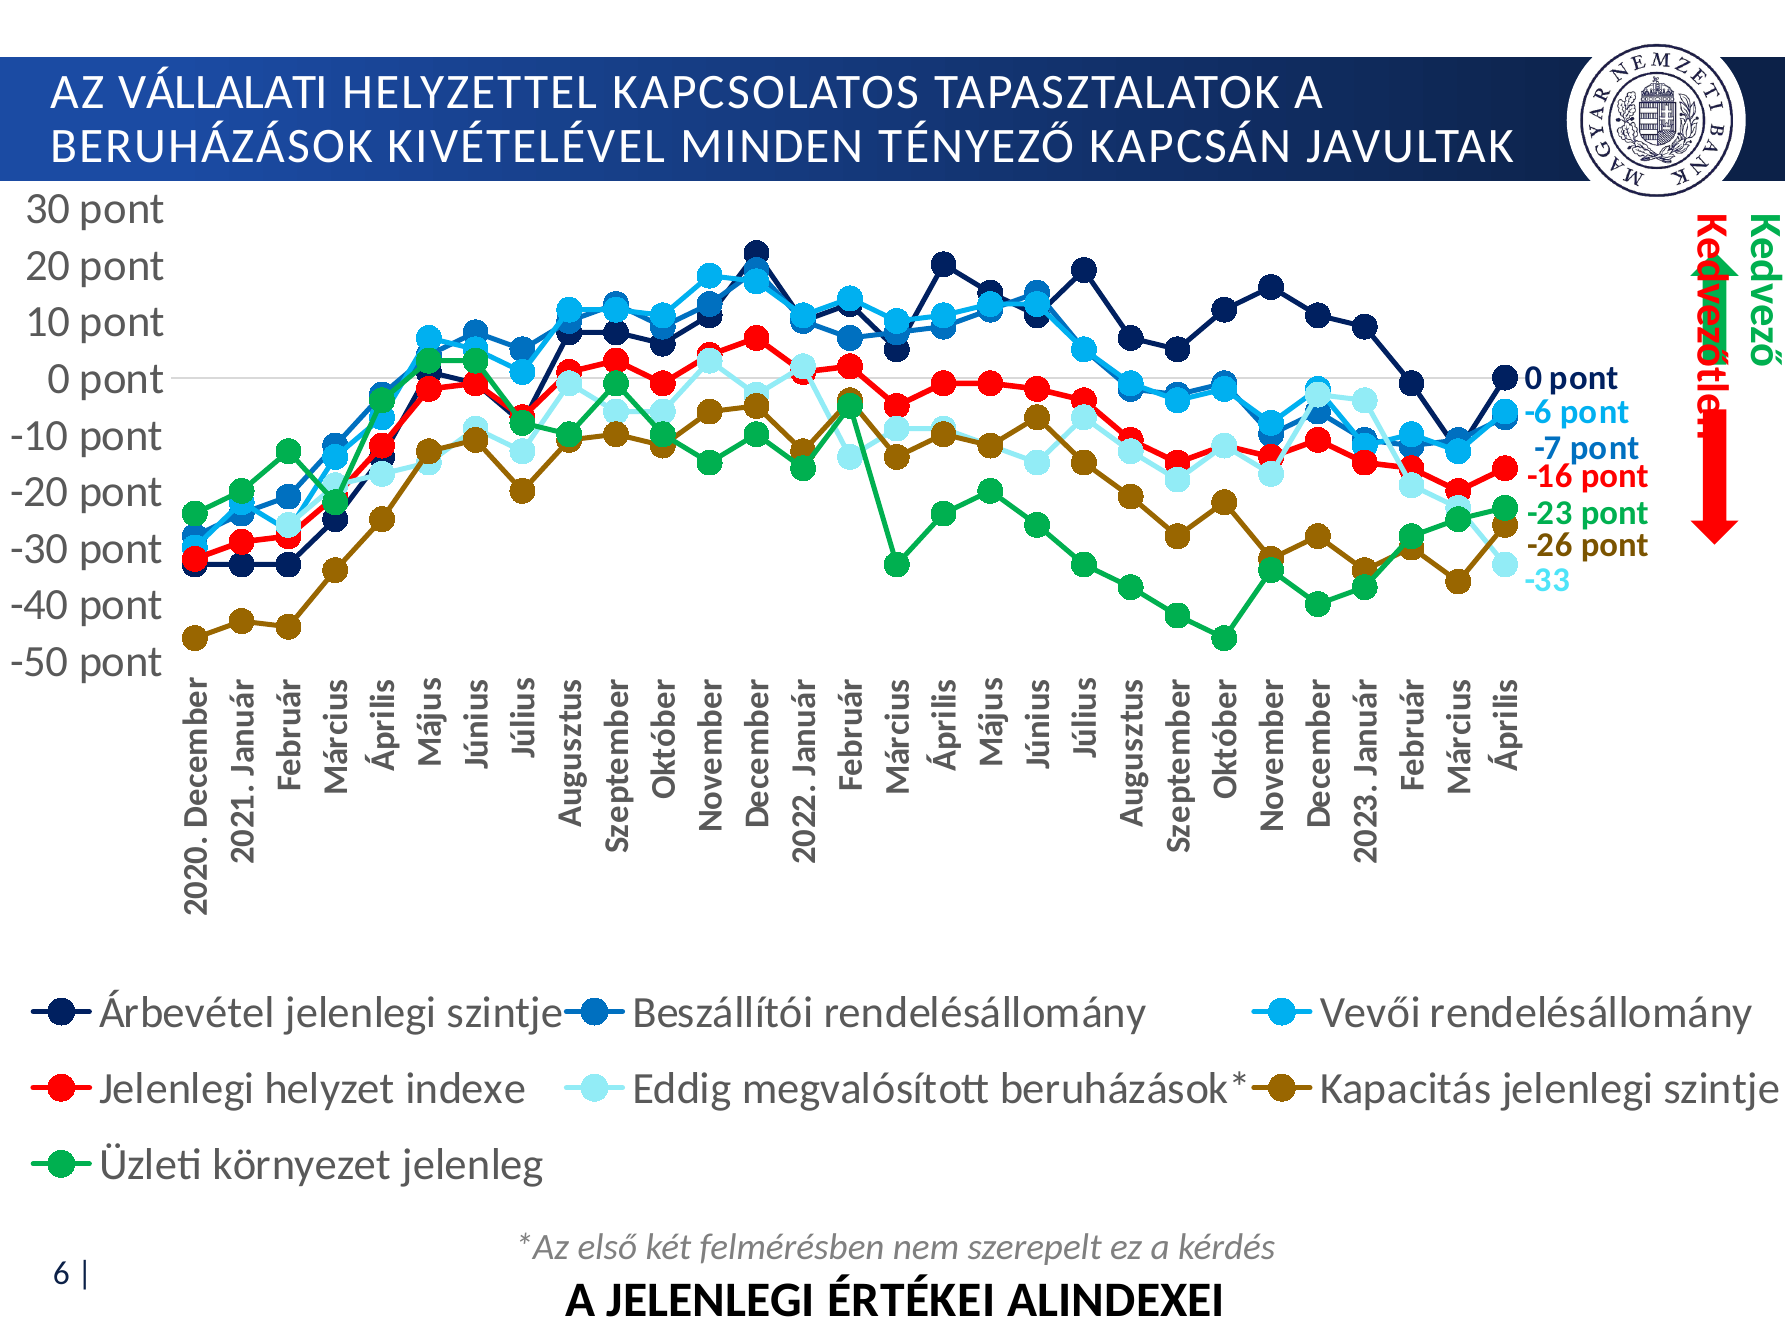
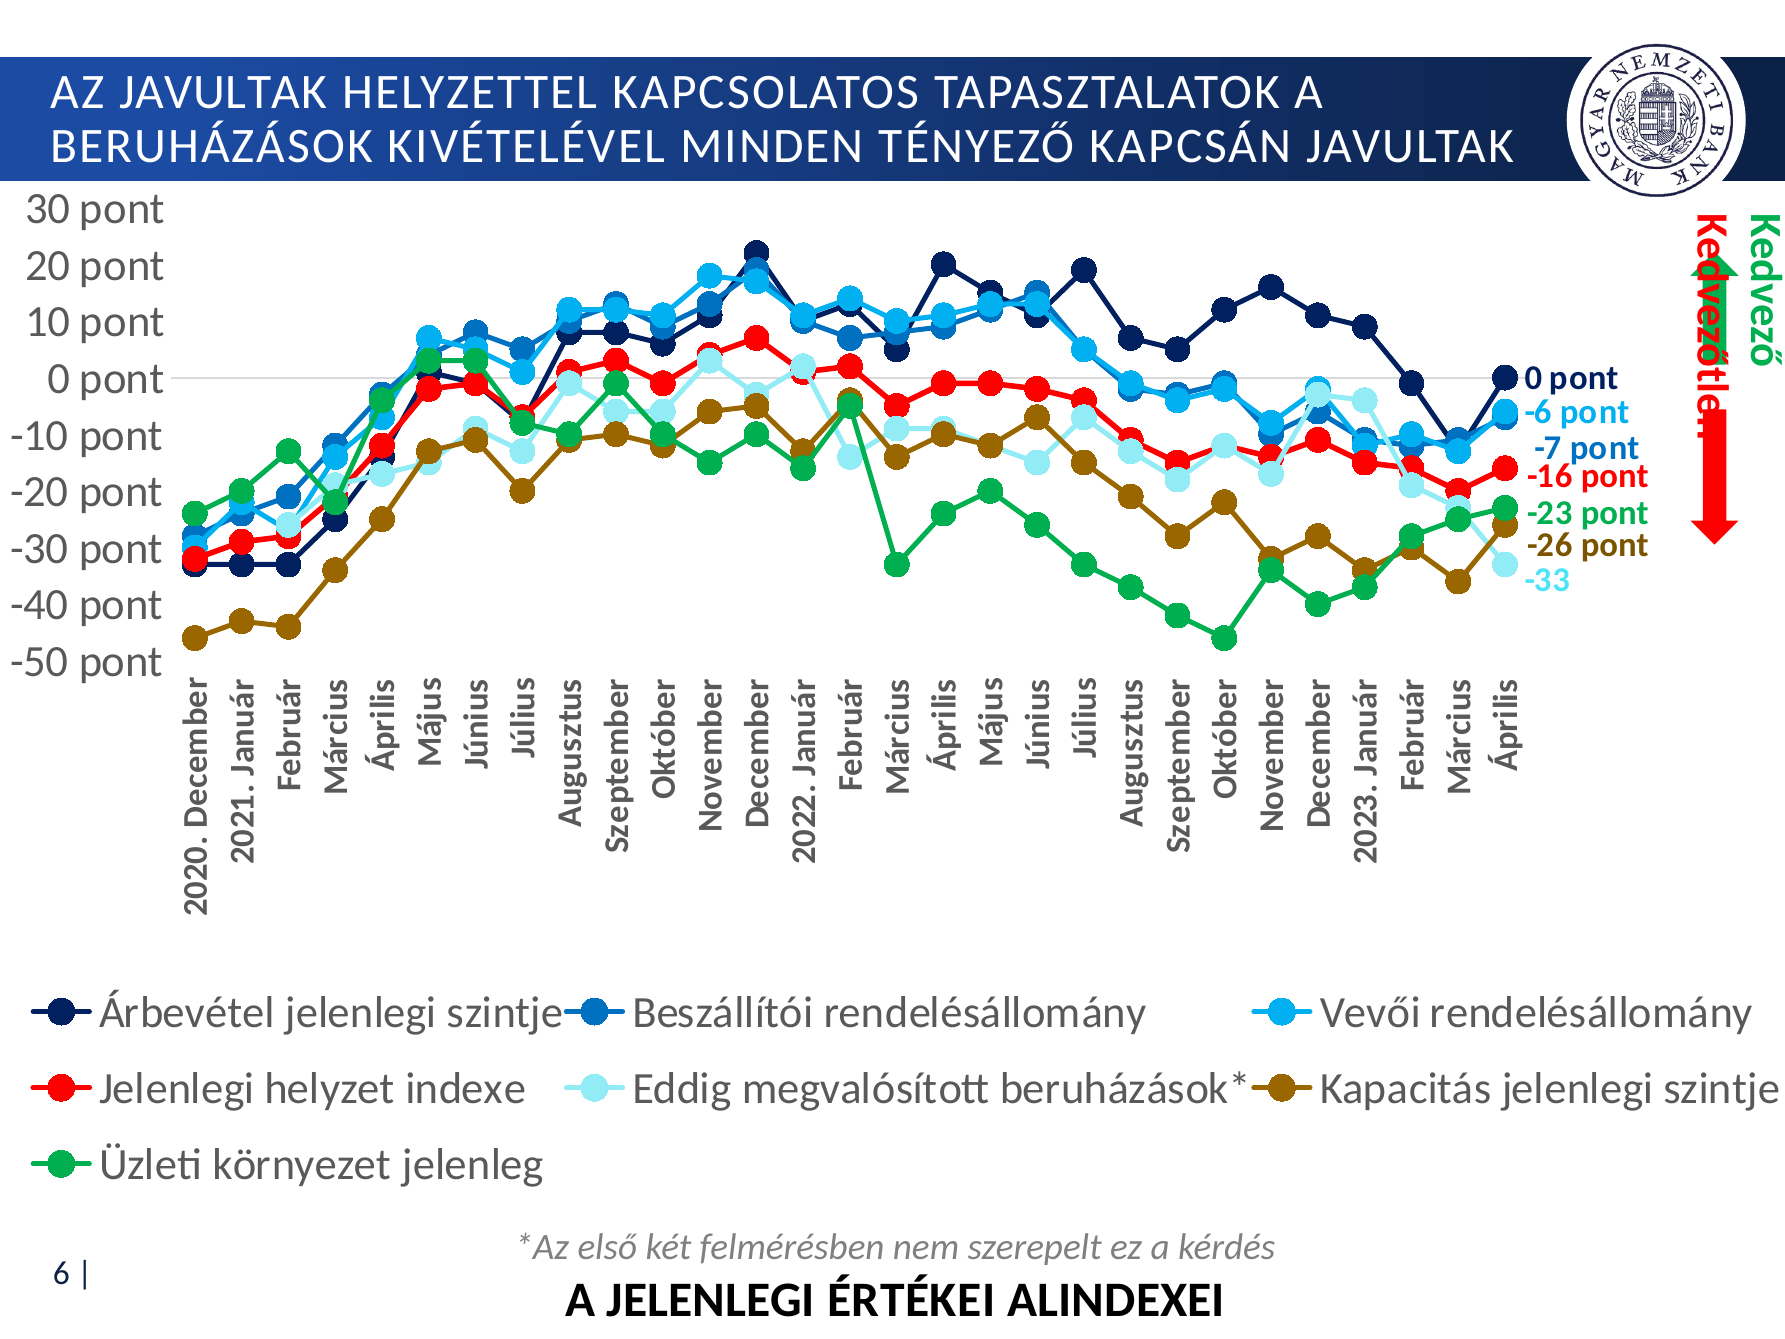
AZ VÁLLALATI: VÁLLALATI -> JAVULTAK
